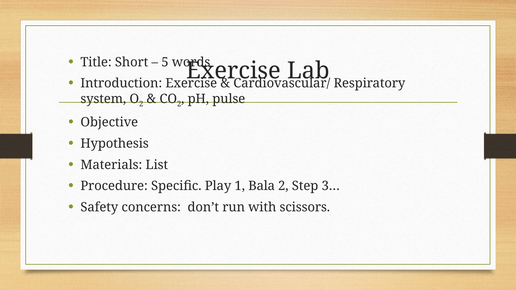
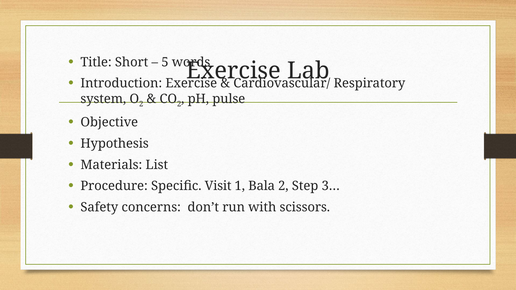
Play: Play -> Visit
